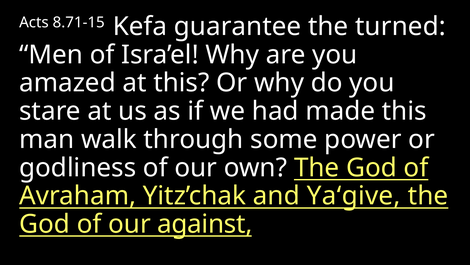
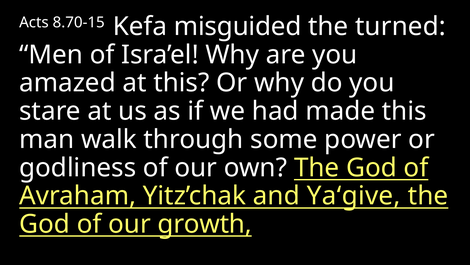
8.71-15: 8.71-15 -> 8.70-15
guarantee: guarantee -> misguided
against: against -> growth
